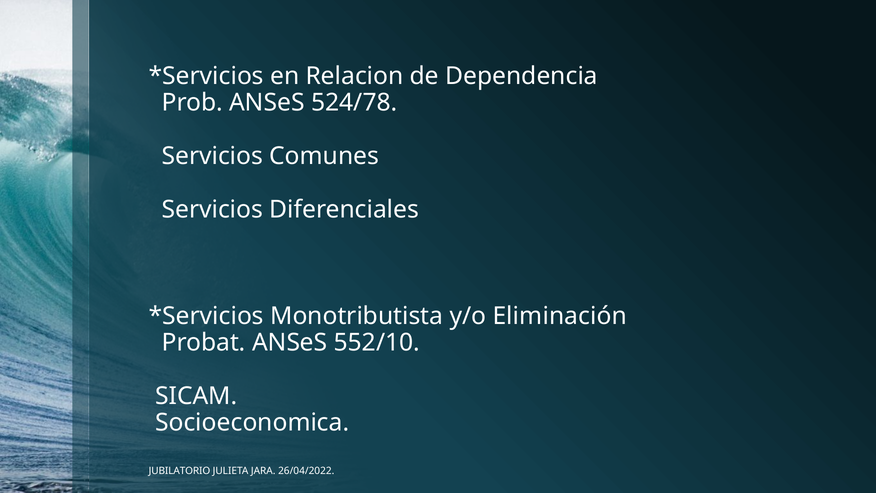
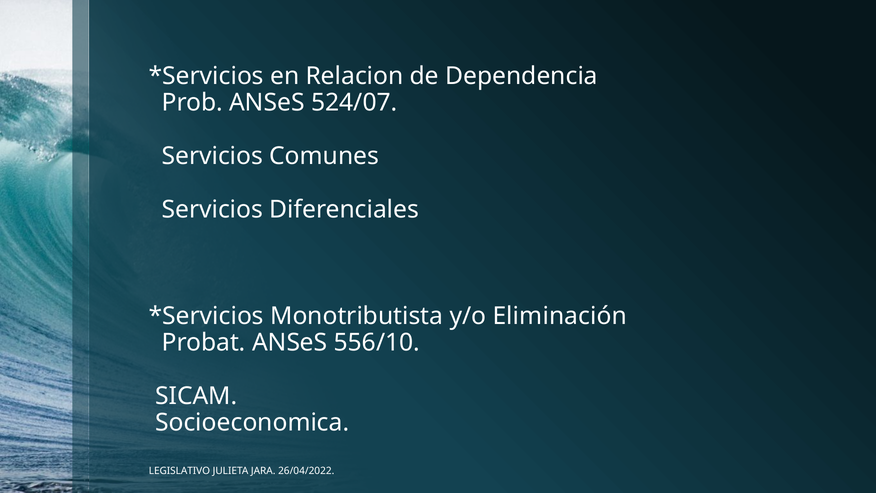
524/78: 524/78 -> 524/07
552/10: 552/10 -> 556/10
JUBILATORIO: JUBILATORIO -> LEGISLATIVO
